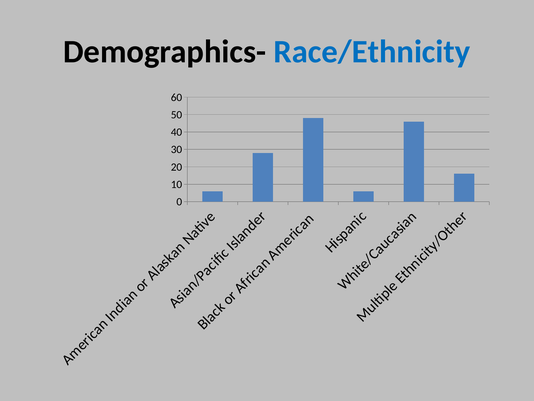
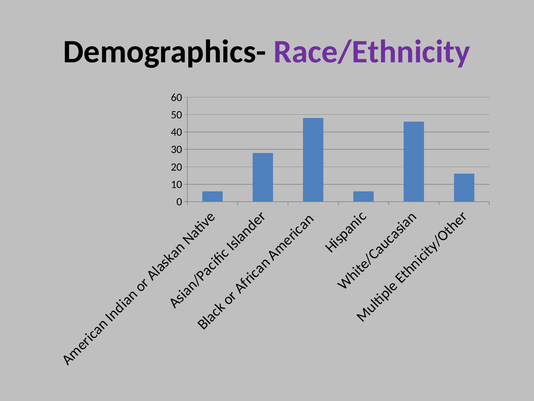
Race/Ethnicity colour: blue -> purple
